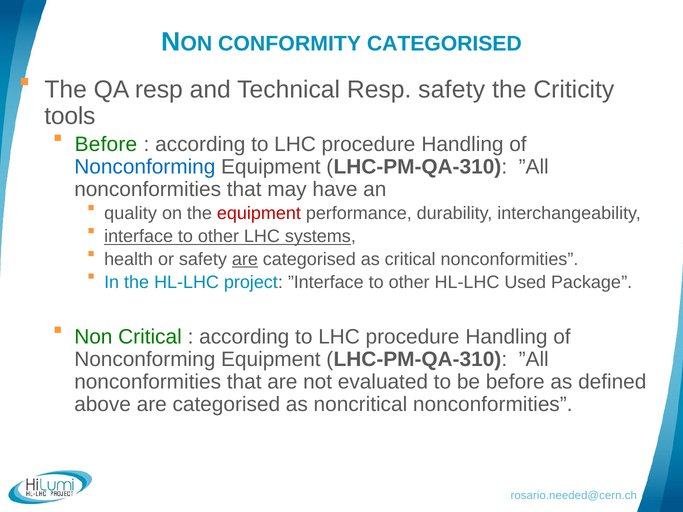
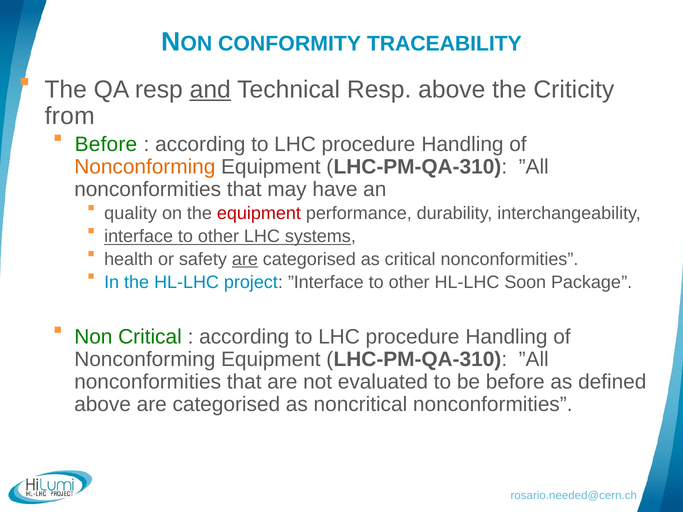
CONFORMITY CATEGORISED: CATEGORISED -> TRACEABILITY
and underline: none -> present
Resp safety: safety -> above
tools: tools -> from
Nonconforming at (145, 167) colour: blue -> orange
Used: Used -> Soon
